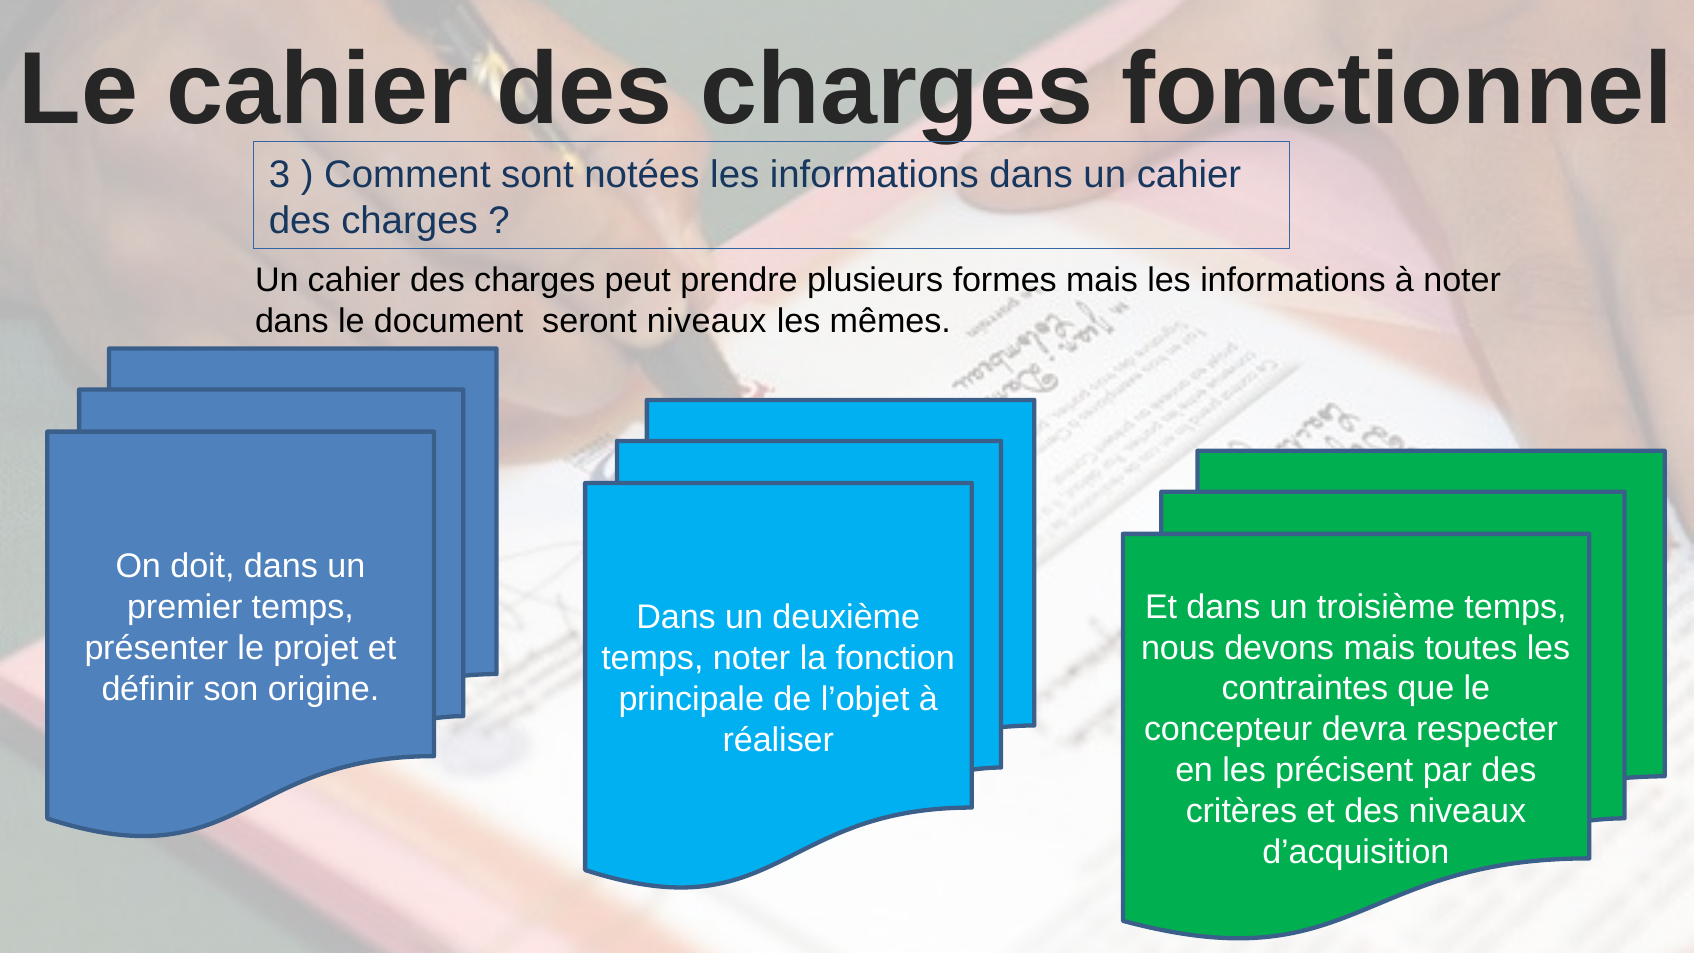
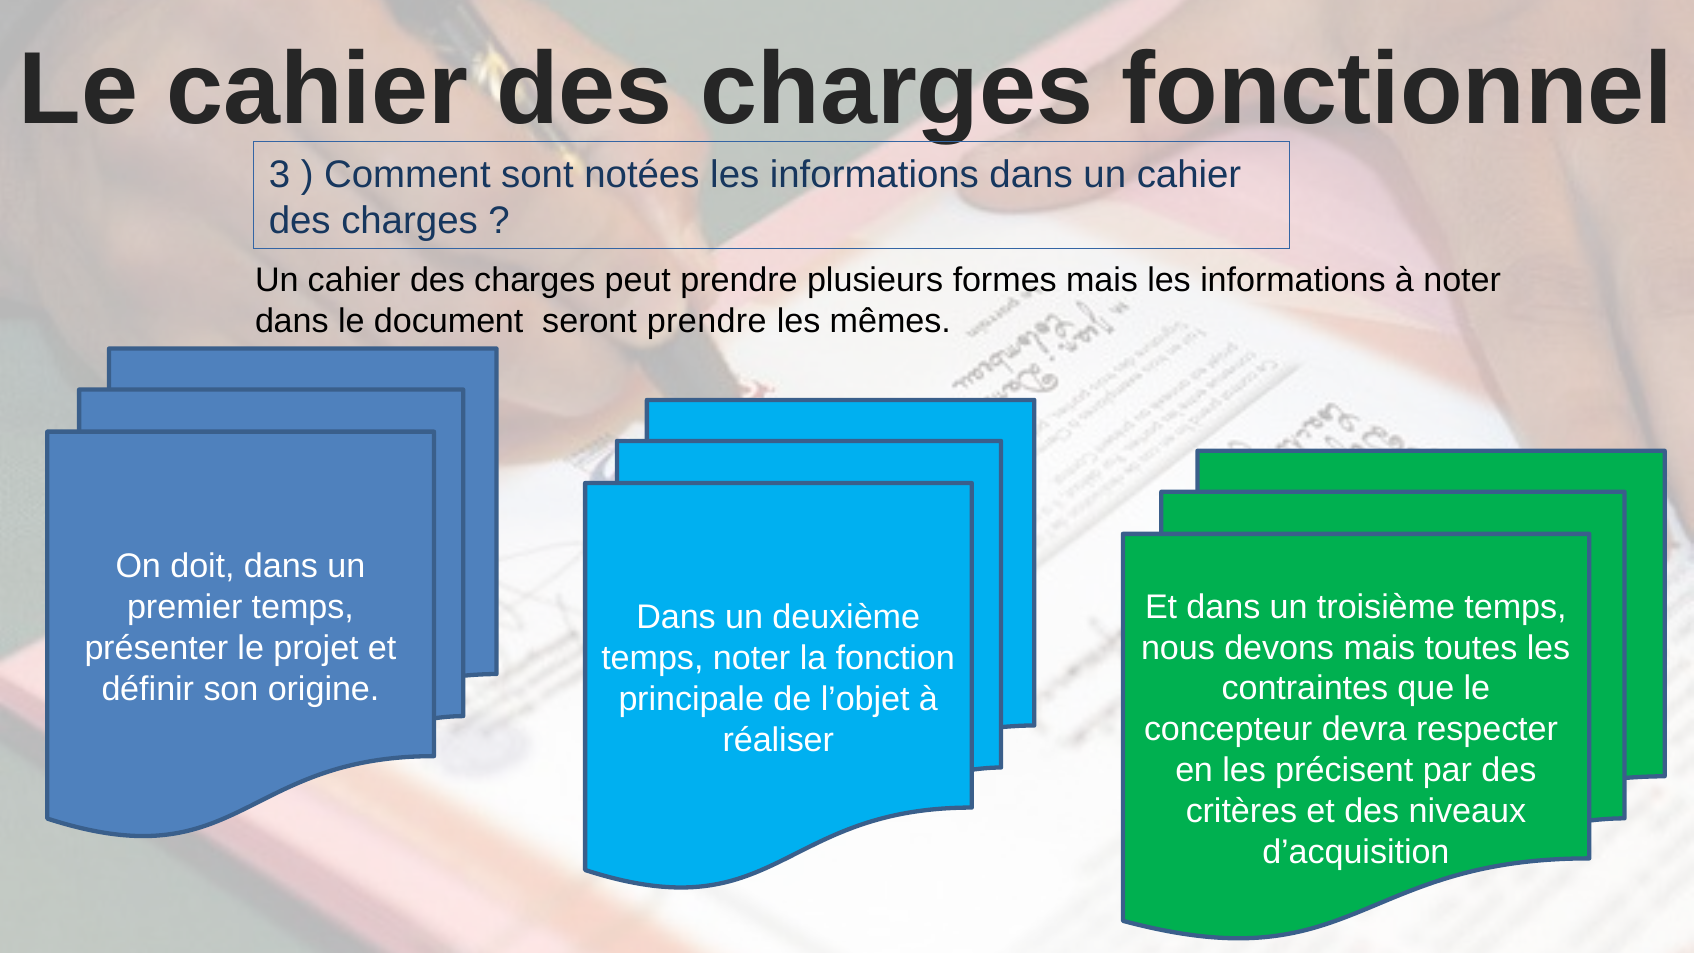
seront niveaux: niveaux -> prendre
